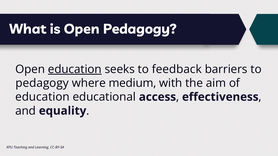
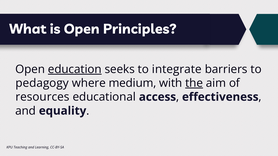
Open Pedagogy: Pedagogy -> Principles
feedback: feedback -> integrate
the underline: none -> present
education at (42, 97): education -> resources
